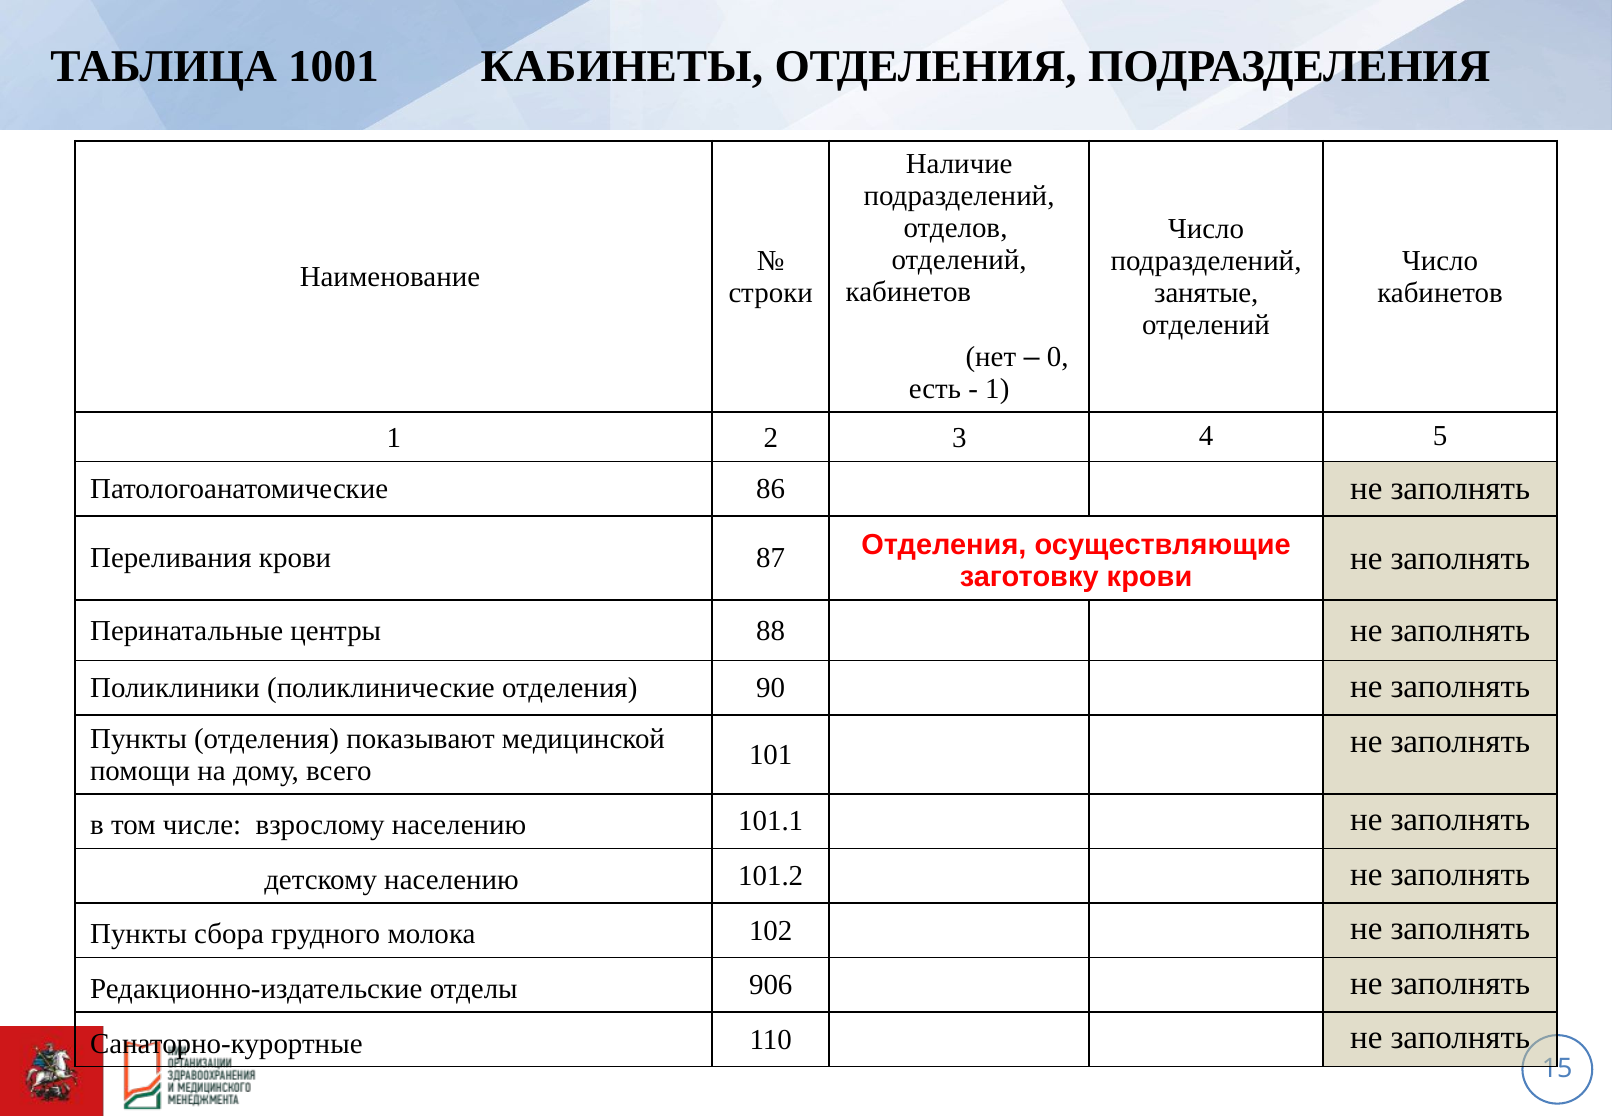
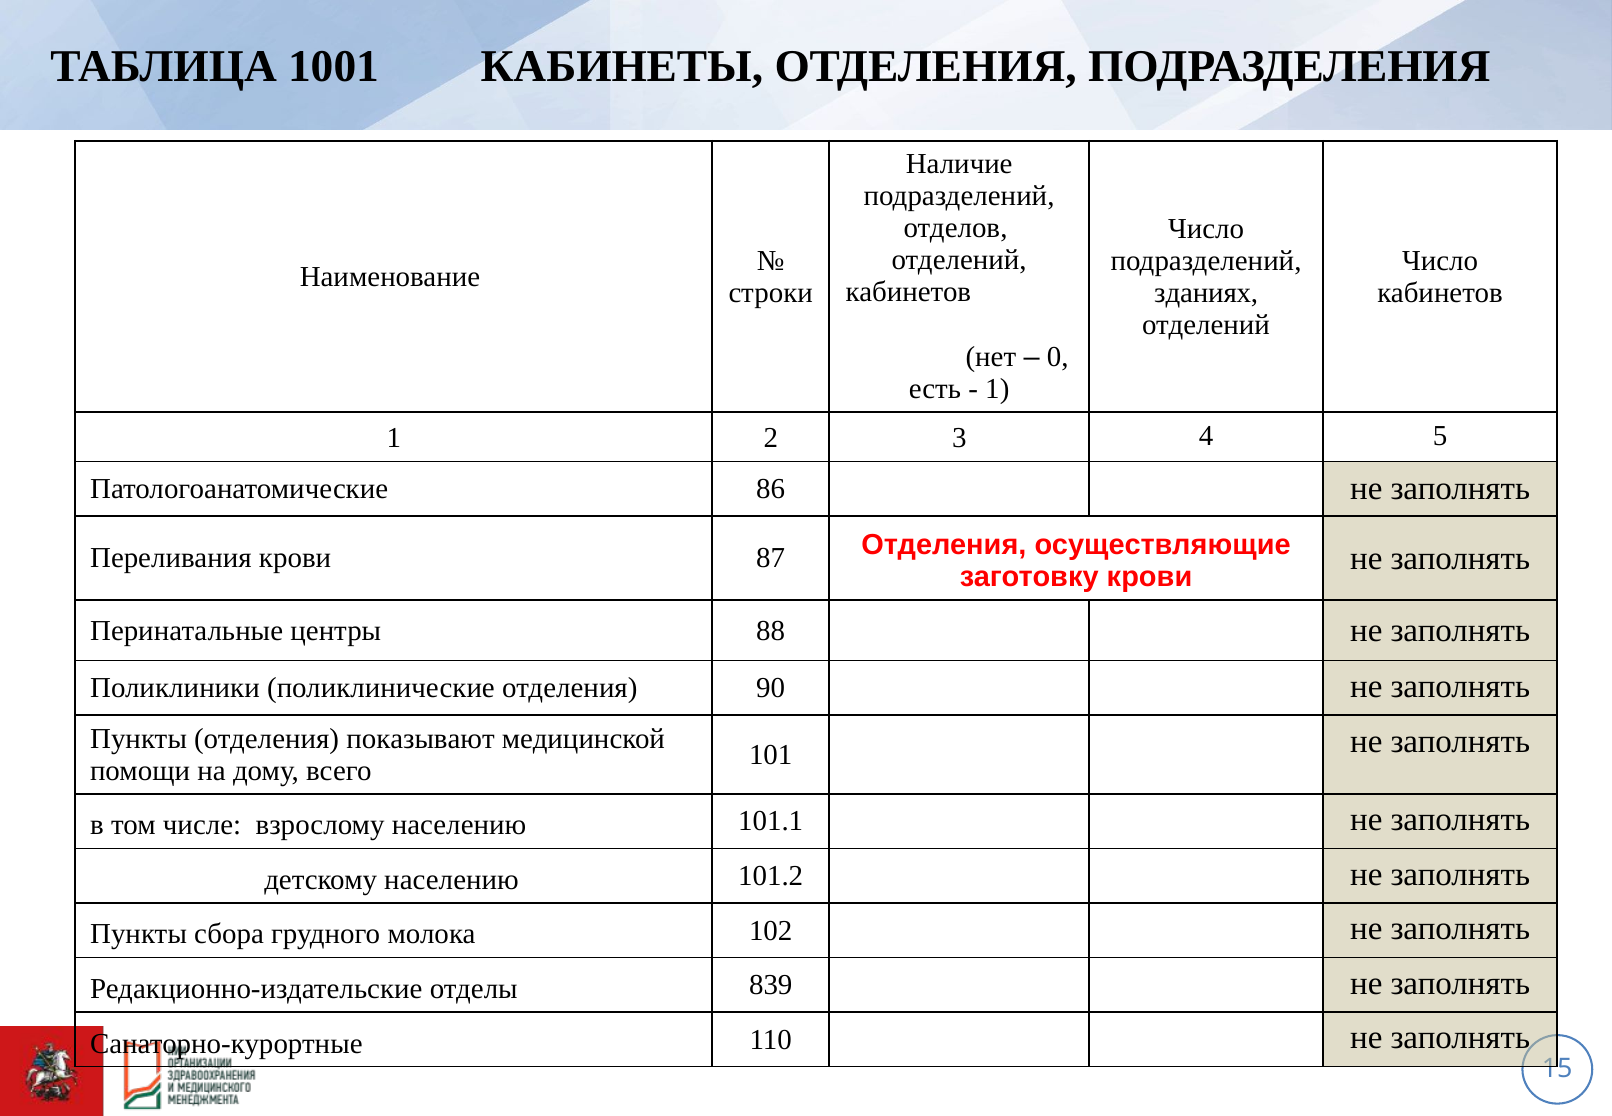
занятые: занятые -> зданиях
906: 906 -> 839
